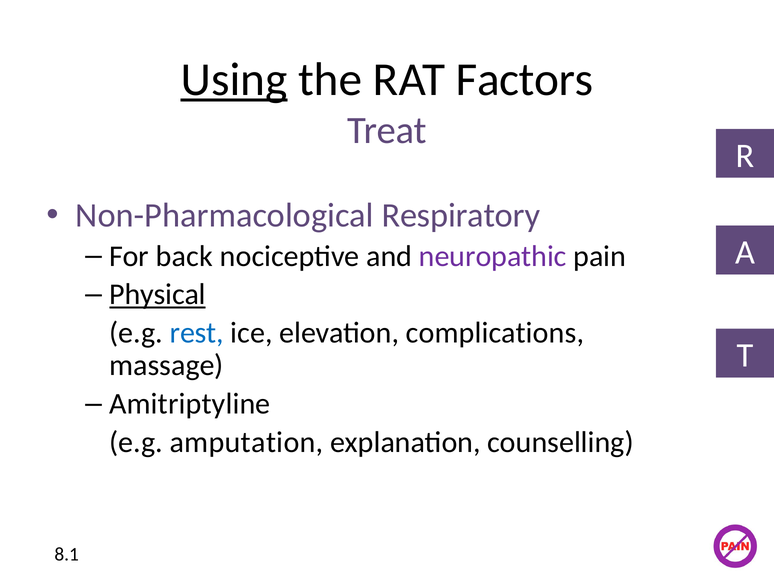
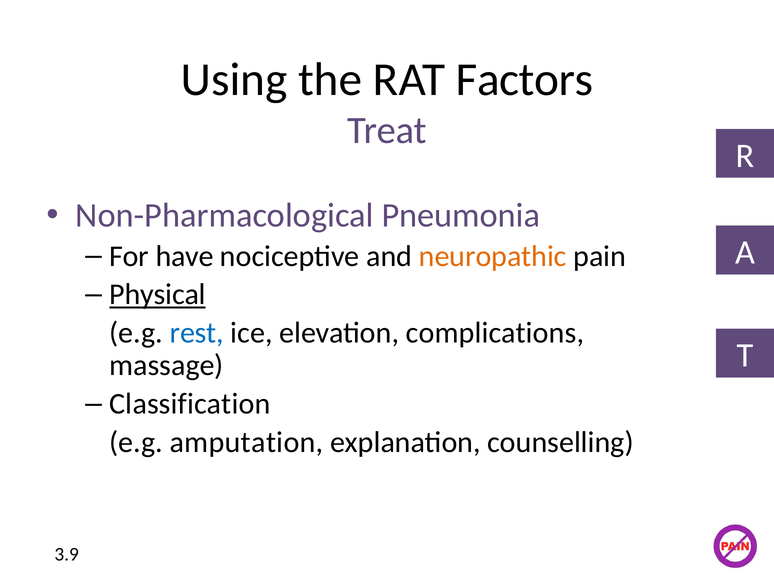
Using underline: present -> none
Respiratory: Respiratory -> Pneumonia
back: back -> have
neuropathic colour: purple -> orange
Amitriptyline: Amitriptyline -> Classification
8.1: 8.1 -> 3.9
